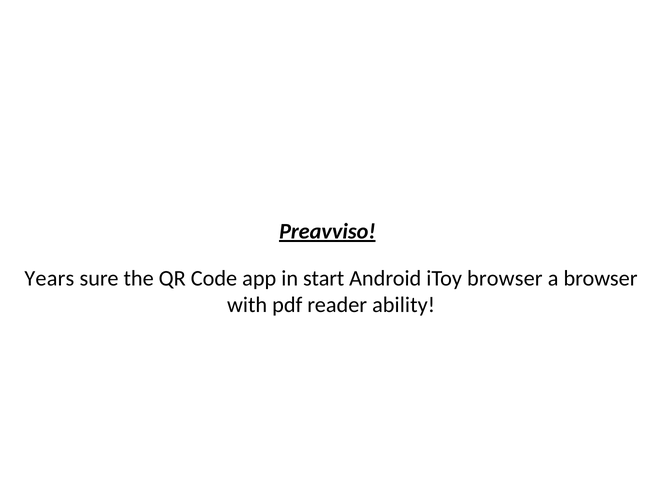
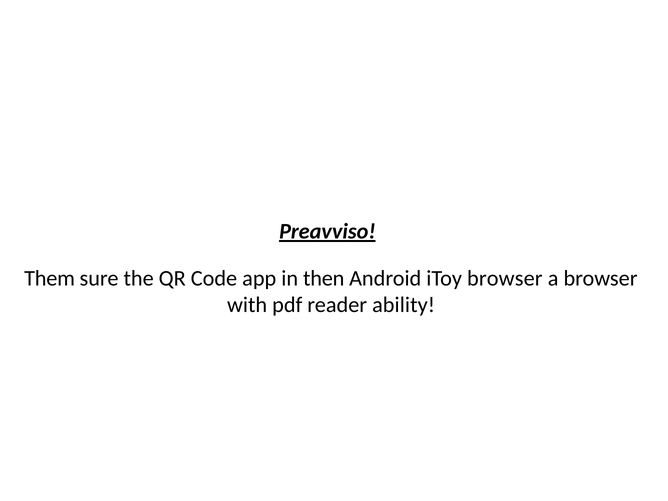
Years: Years -> Them
start: start -> then
